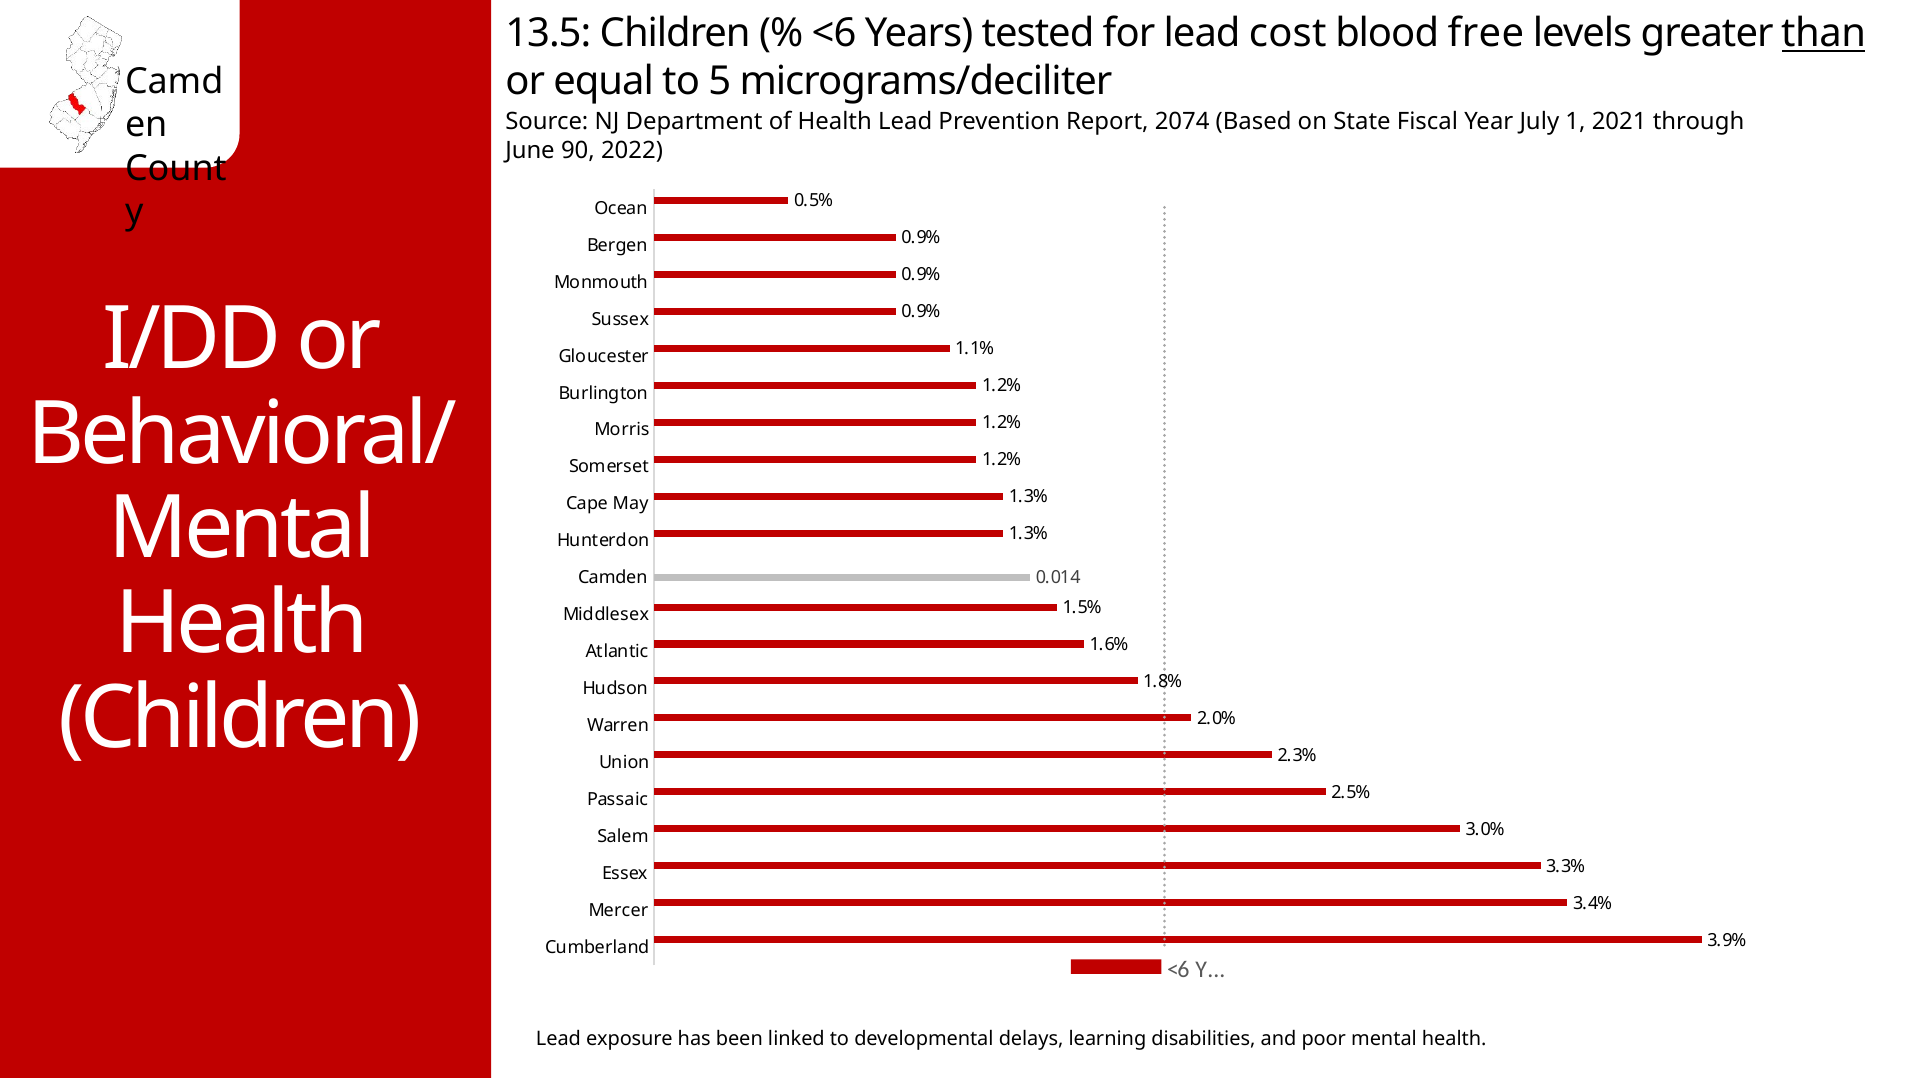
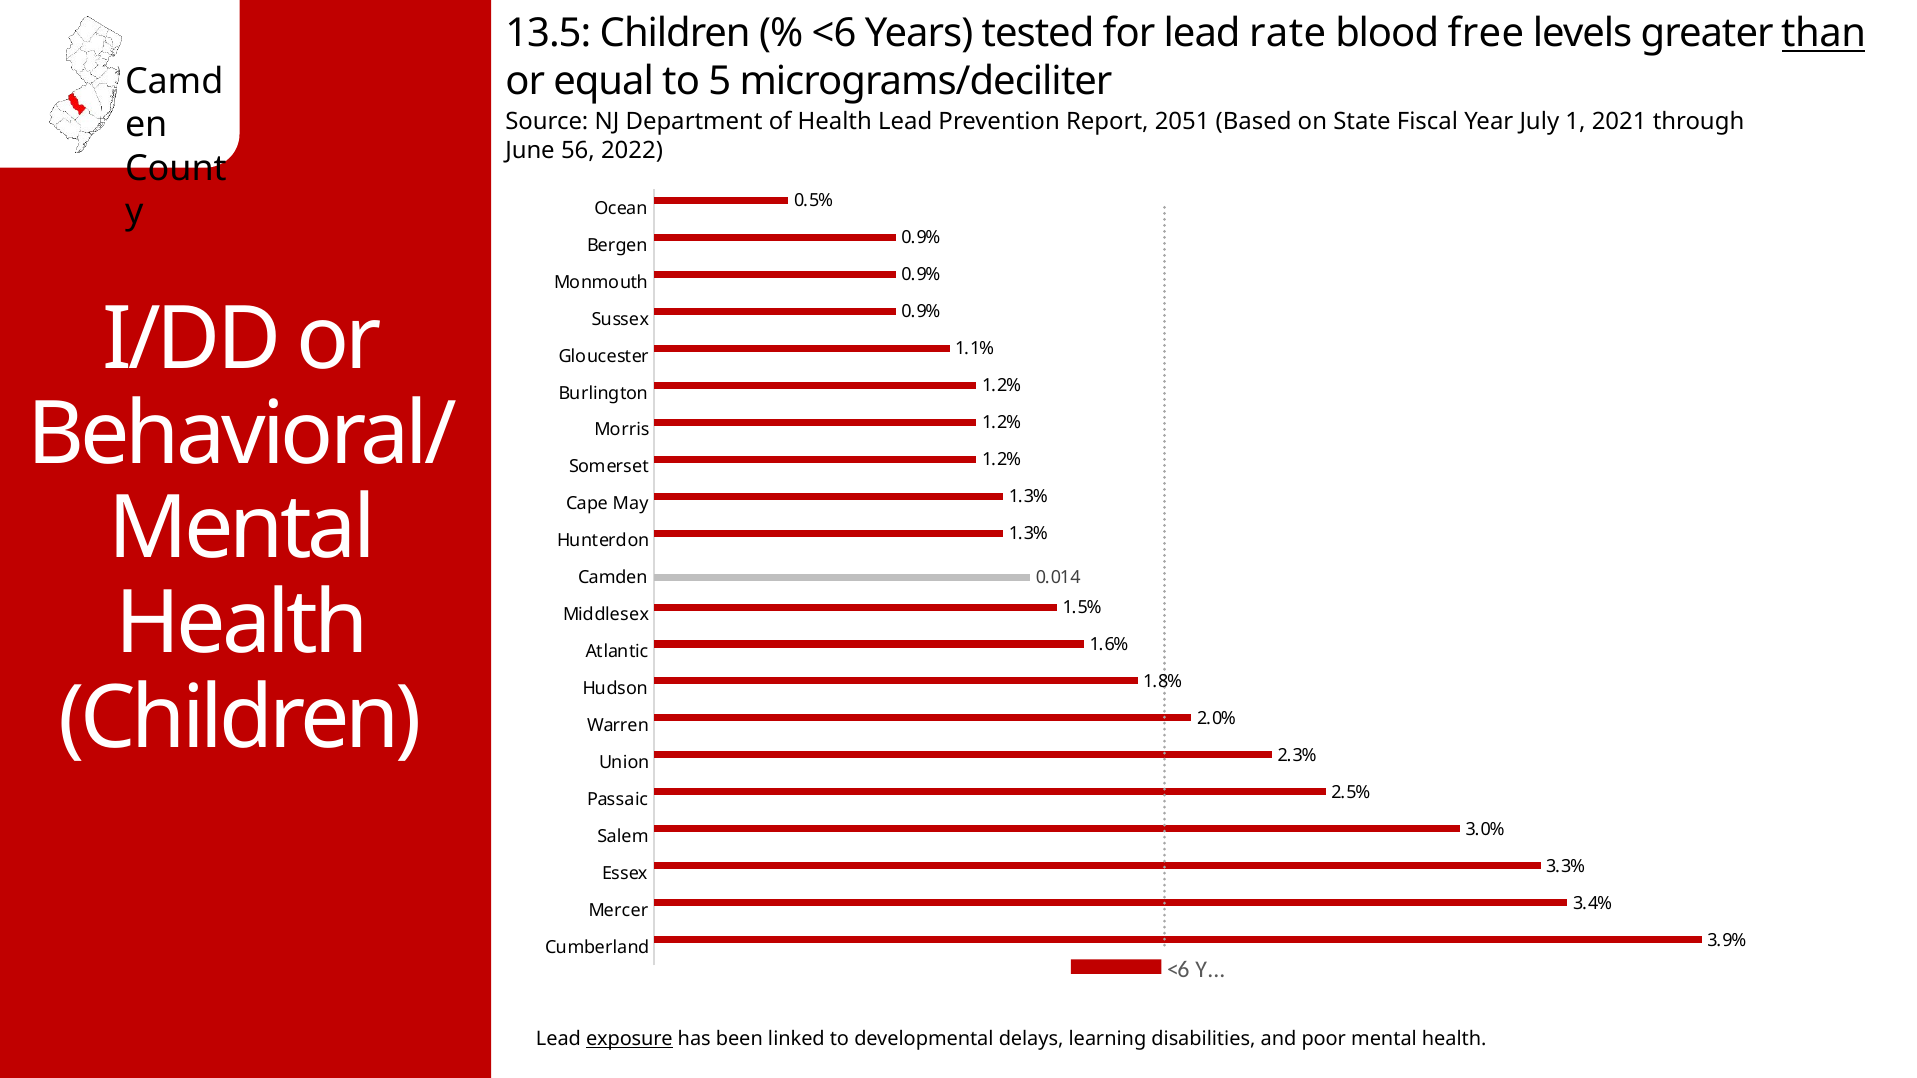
cost: cost -> rate
2074: 2074 -> 2051
90: 90 -> 56
exposure underline: none -> present
